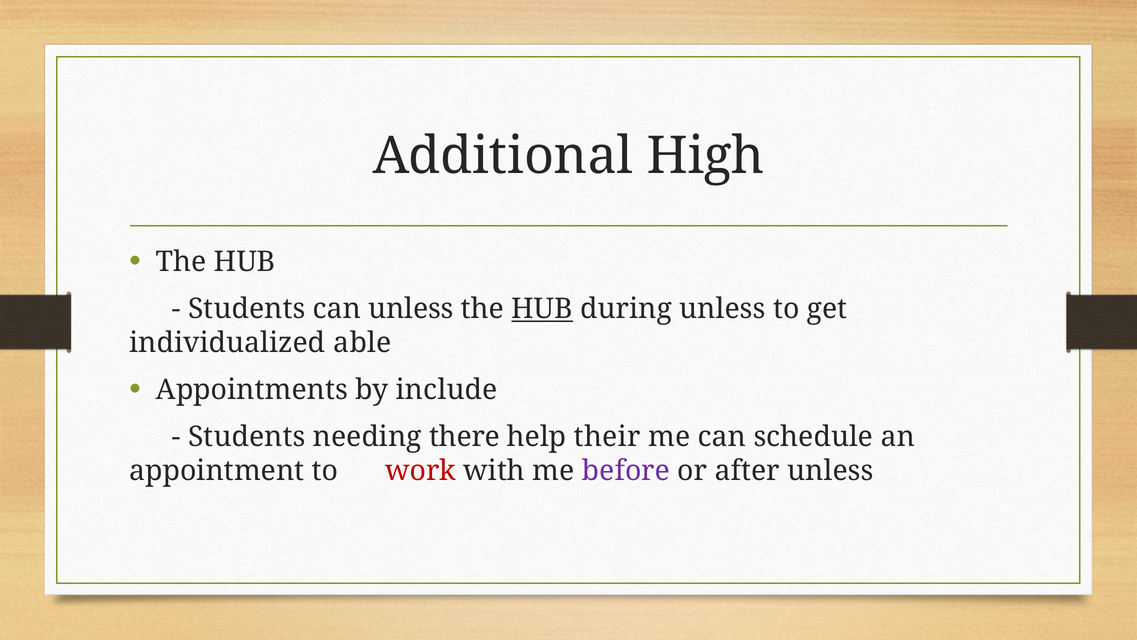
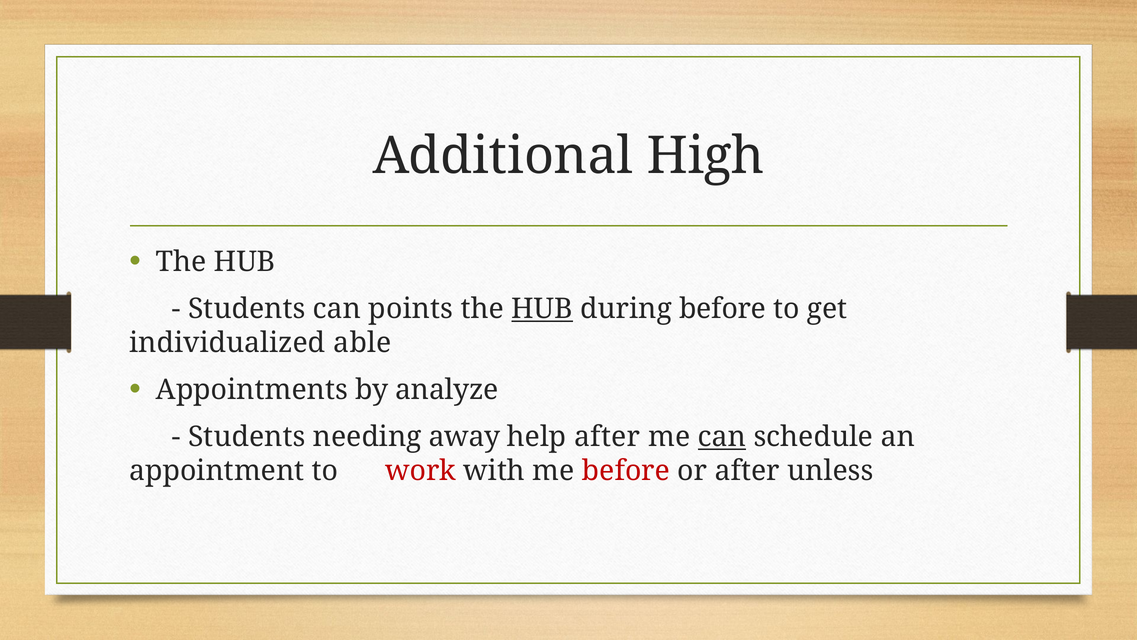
can unless: unless -> points
during unless: unless -> before
include: include -> analyze
there: there -> away
help their: their -> after
can at (722, 437) underline: none -> present
before at (626, 471) colour: purple -> red
